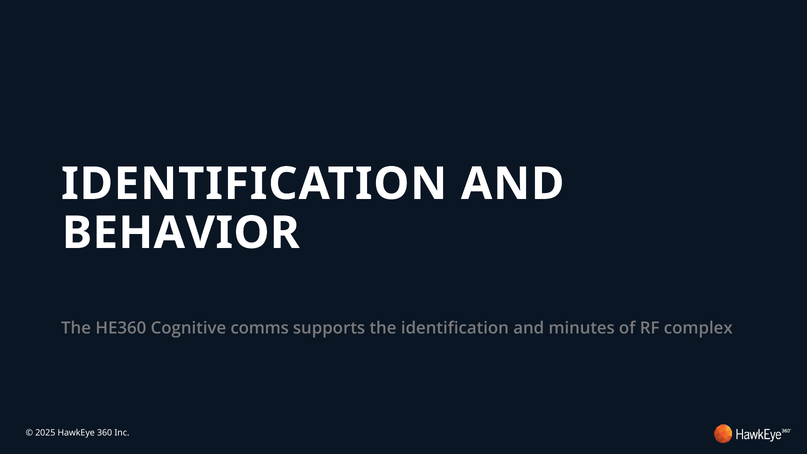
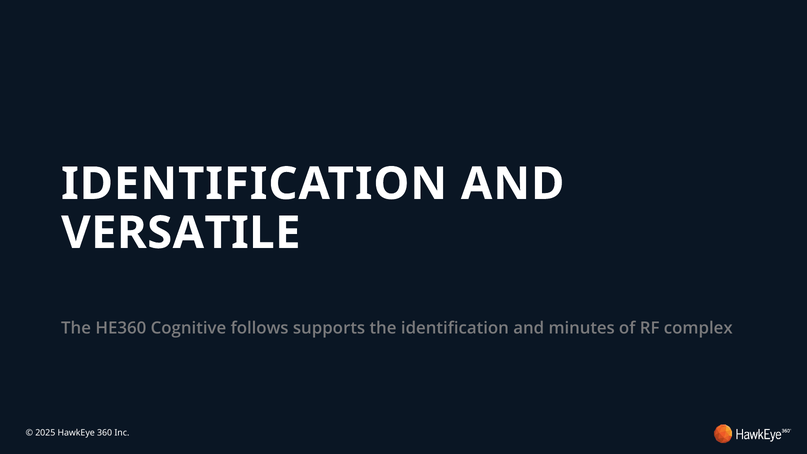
BEHAVIOR: BEHAVIOR -> VERSATILE
comms: comms -> follows
